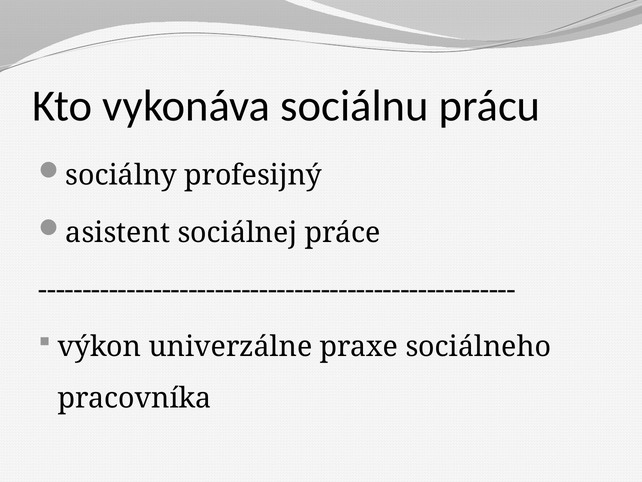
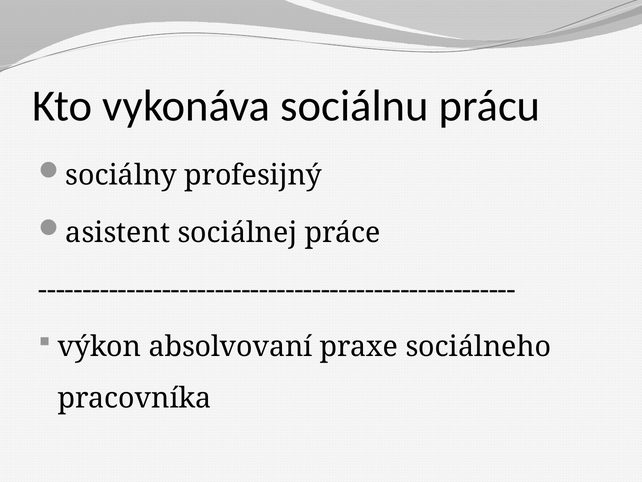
univerzálne: univerzálne -> absolvovaní
